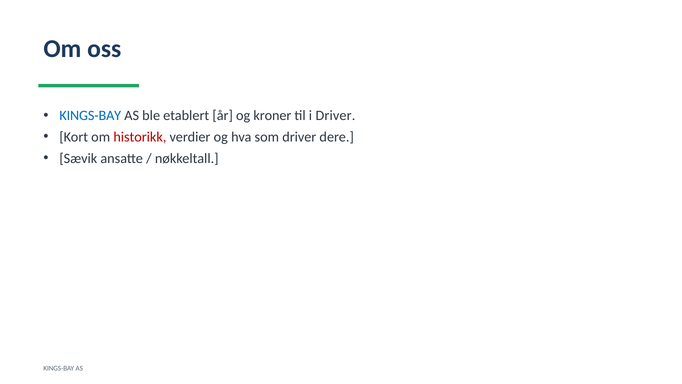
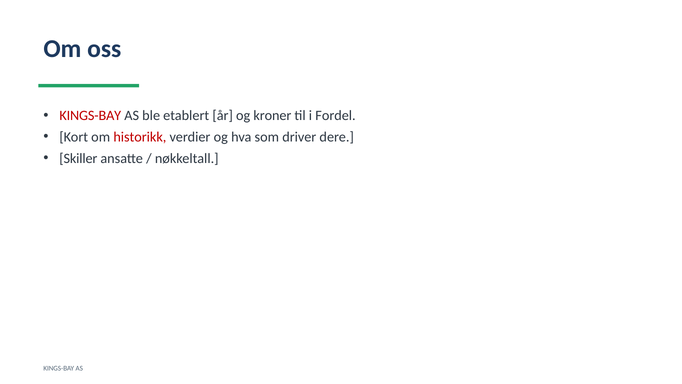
KINGS-BAY at (90, 116) colour: blue -> red
i Driver: Driver -> Fordel
Sævik: Sævik -> Skiller
